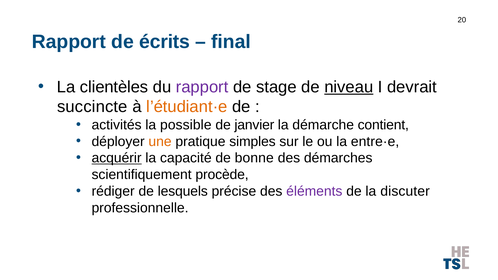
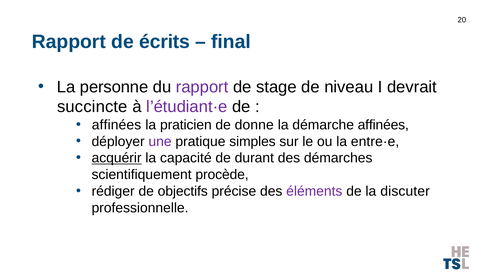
clientèles: clientèles -> personne
niveau underline: present -> none
l’étudiant·e colour: orange -> purple
activités at (117, 125): activités -> affinées
possible: possible -> praticien
janvier: janvier -> donne
démarche contient: contient -> affinées
une colour: orange -> purple
bonne: bonne -> durant
lesquels: lesquels -> objectifs
